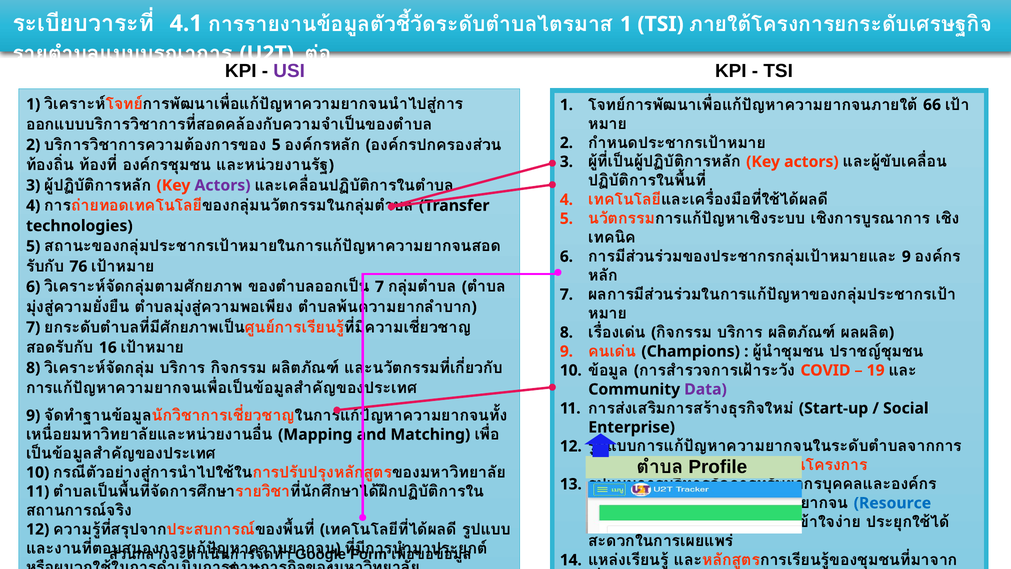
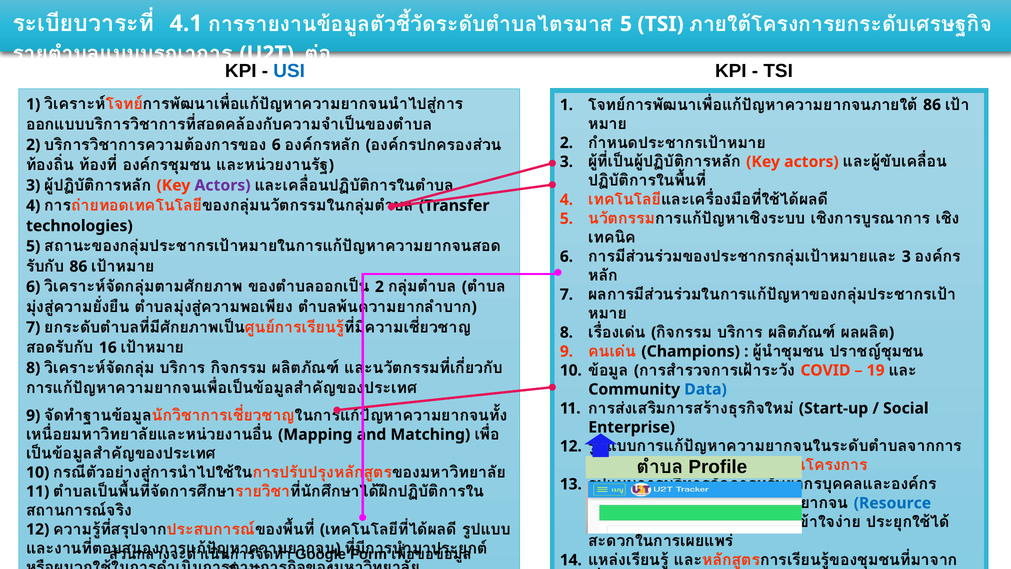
1 at (626, 24): 1 -> 5
USI colour: purple -> blue
66 at (932, 105): 66 -> 86
5 at (276, 145): 5 -> 6
9 at (906, 256): 9 -> 3
76 at (78, 266): 76 -> 86
7 at (379, 287): 7 -> 2
Data at (706, 389) colour: purple -> blue
